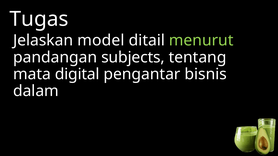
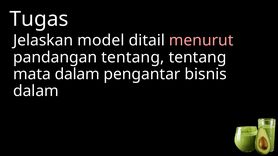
menurut colour: light green -> pink
pandangan subjects: subjects -> tentang
mata digital: digital -> dalam
